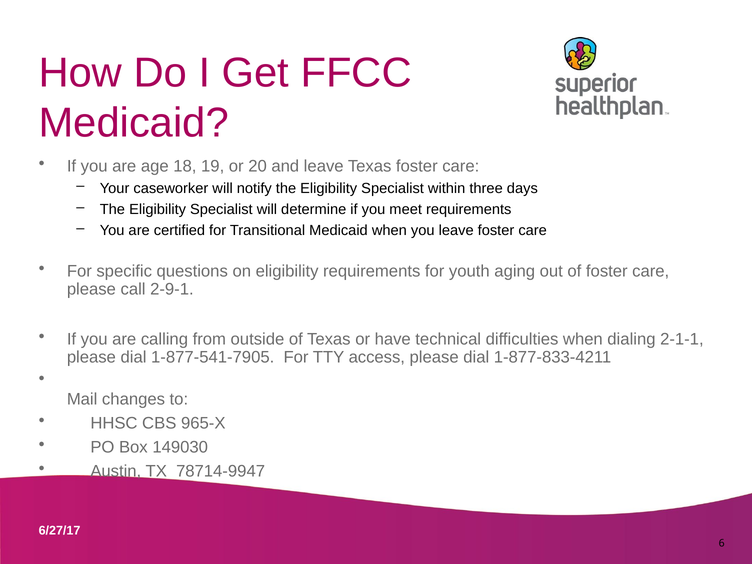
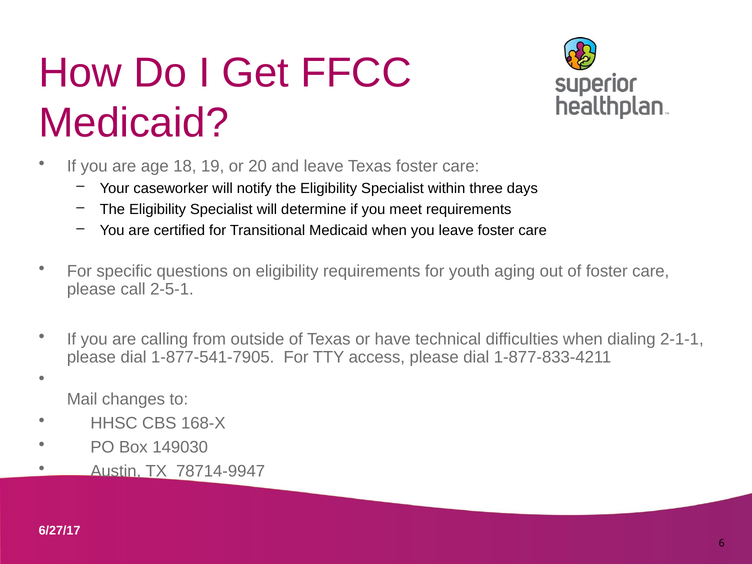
2-9-1: 2-9-1 -> 2-5-1
965-X: 965-X -> 168-X
